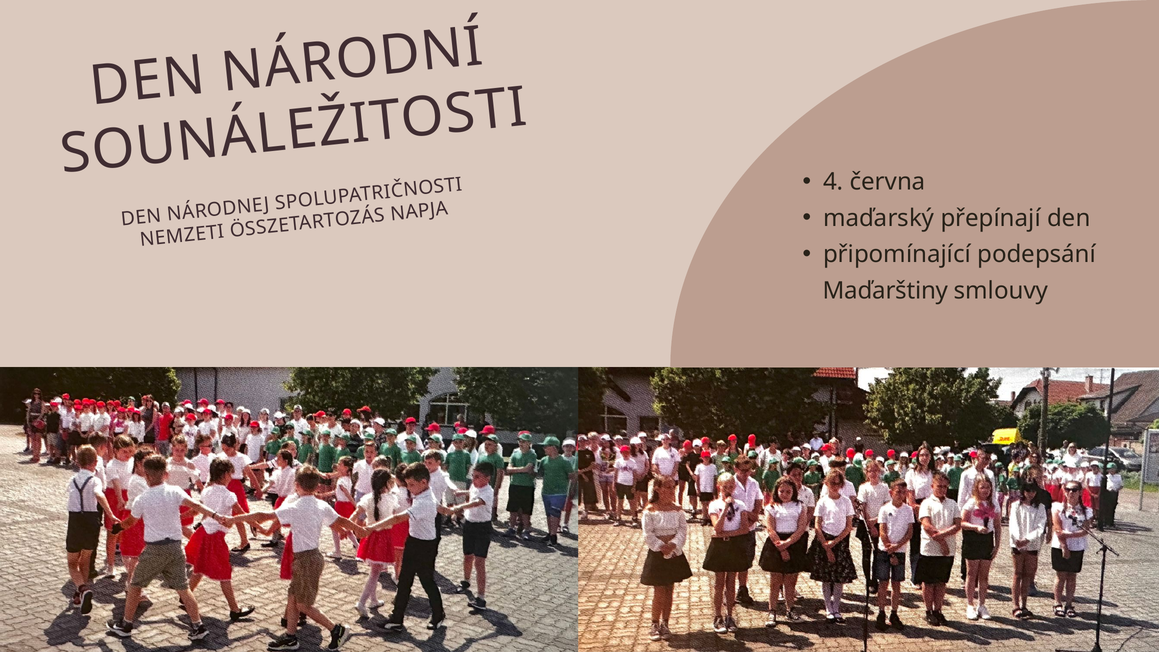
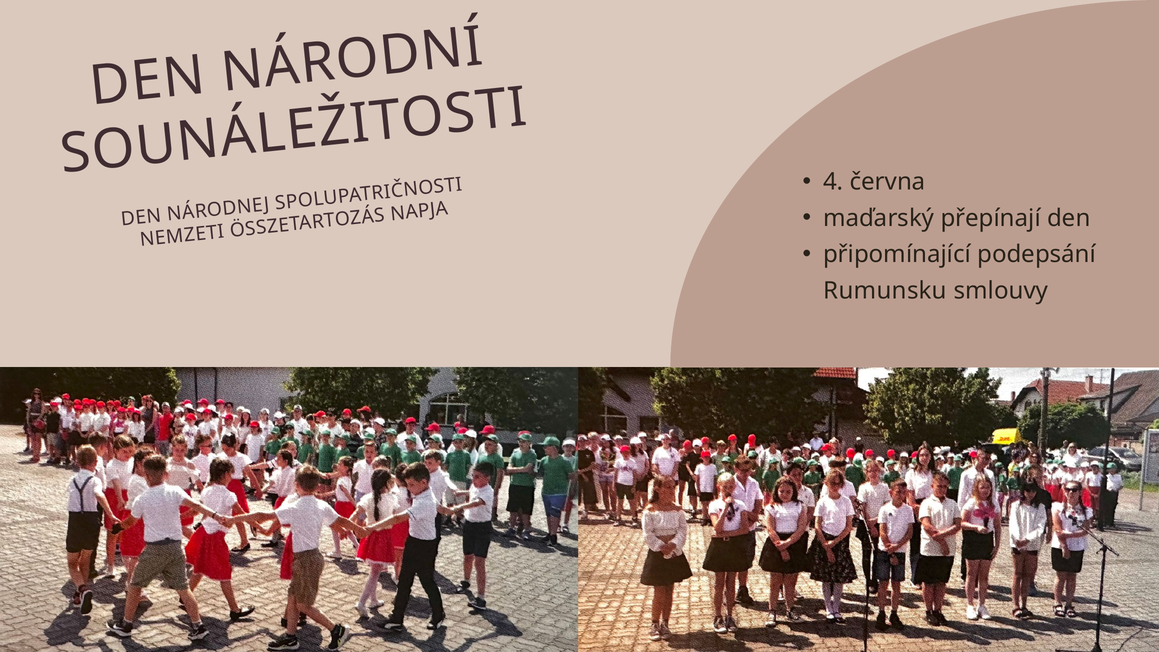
Maďarštiny: Maďarštiny -> Rumunsku
